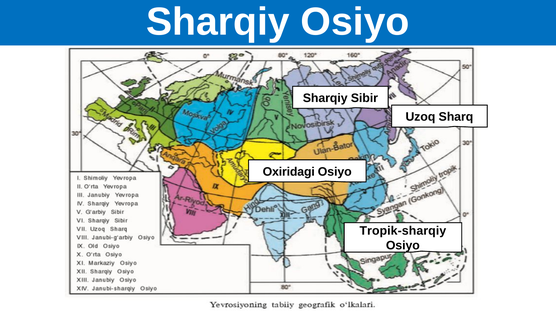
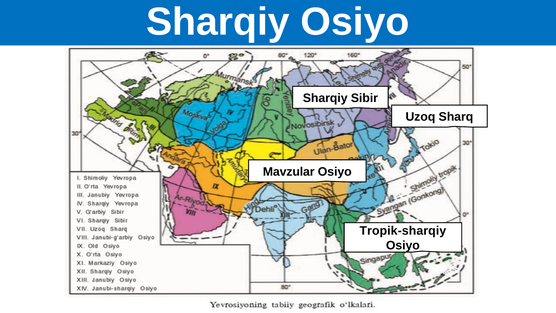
Oxiridagi: Oxiridagi -> Mavzular
